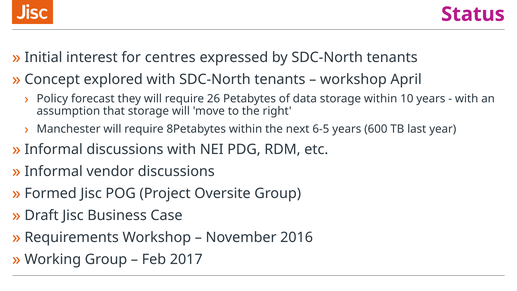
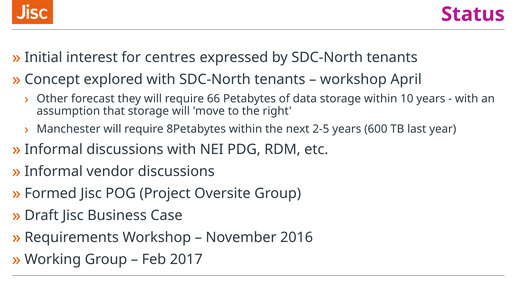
Policy: Policy -> Other
26: 26 -> 66
6-5: 6-5 -> 2-5
